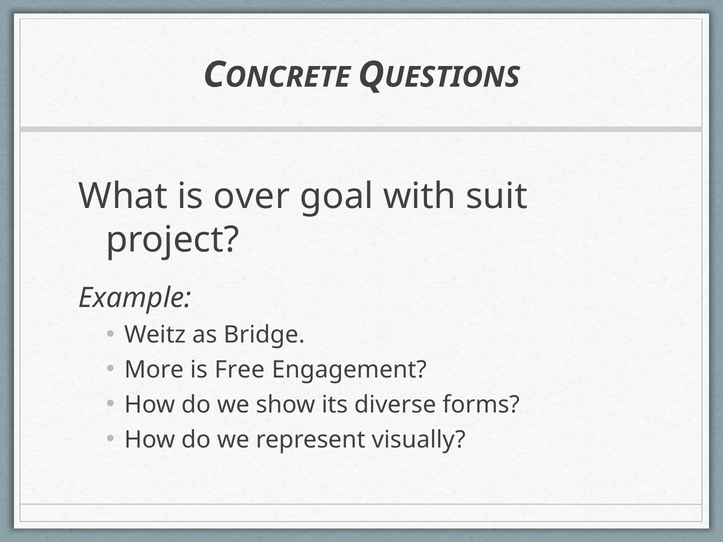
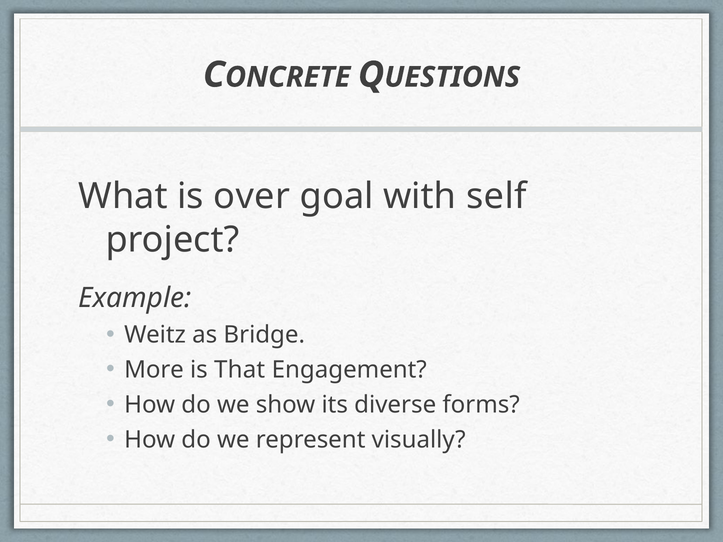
suit: suit -> self
Free: Free -> That
